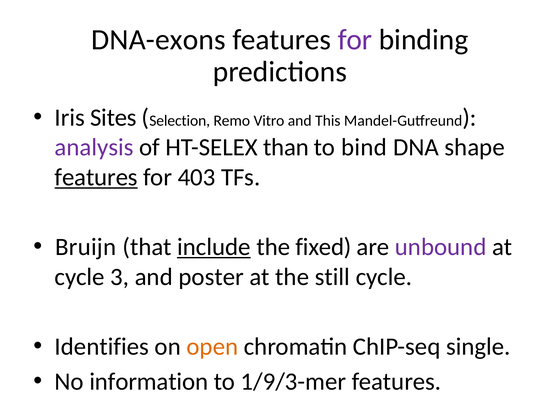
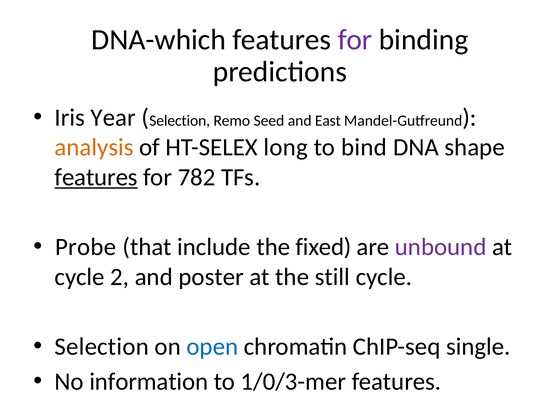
DNA-exons: DNA-exons -> DNA-which
Sites: Sites -> Year
Vitro: Vitro -> Seed
This: This -> East
analysis colour: purple -> orange
than: than -> long
403: 403 -> 782
Bruijn: Bruijn -> Probe
include underline: present -> none
3: 3 -> 2
Identifies at (102, 347): Identifies -> Selection
open colour: orange -> blue
1/9/3-mer: 1/9/3-mer -> 1/0/3-mer
